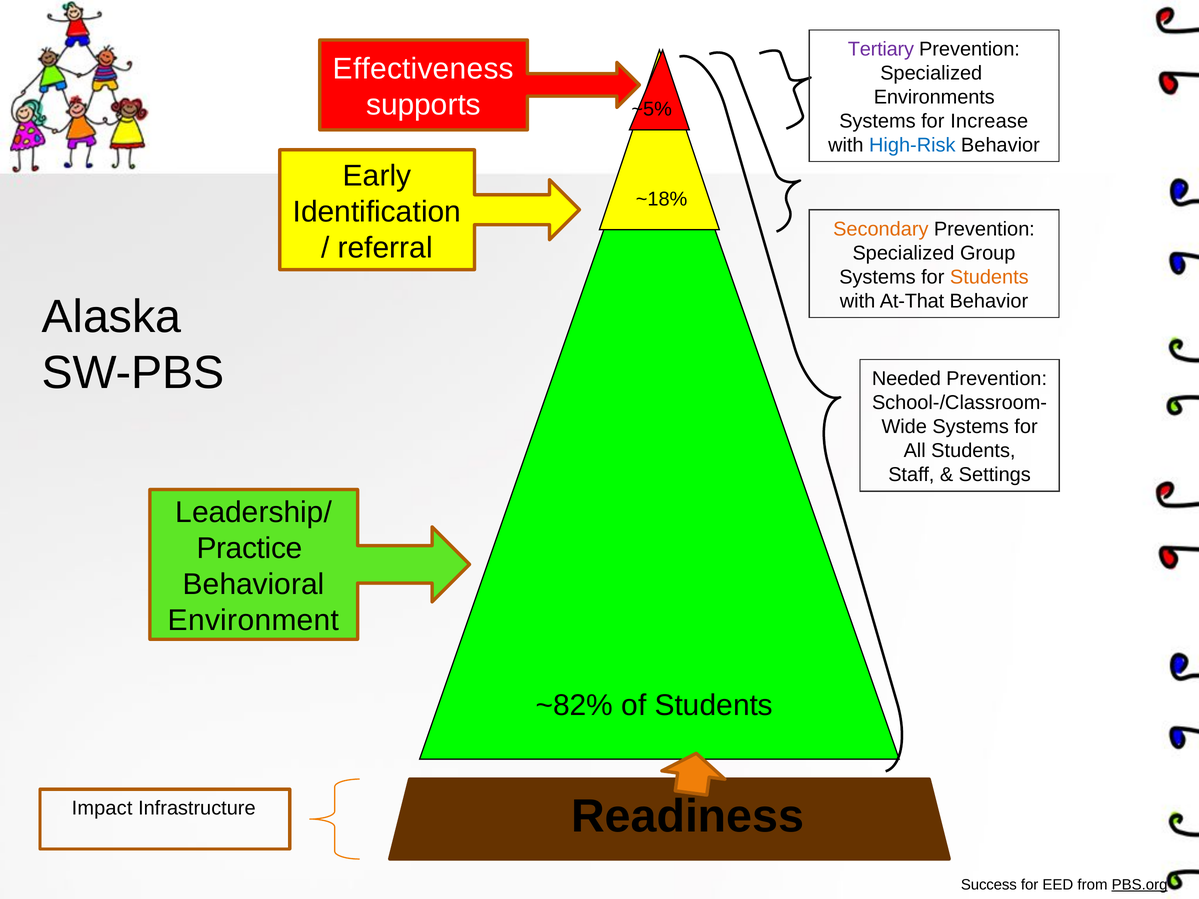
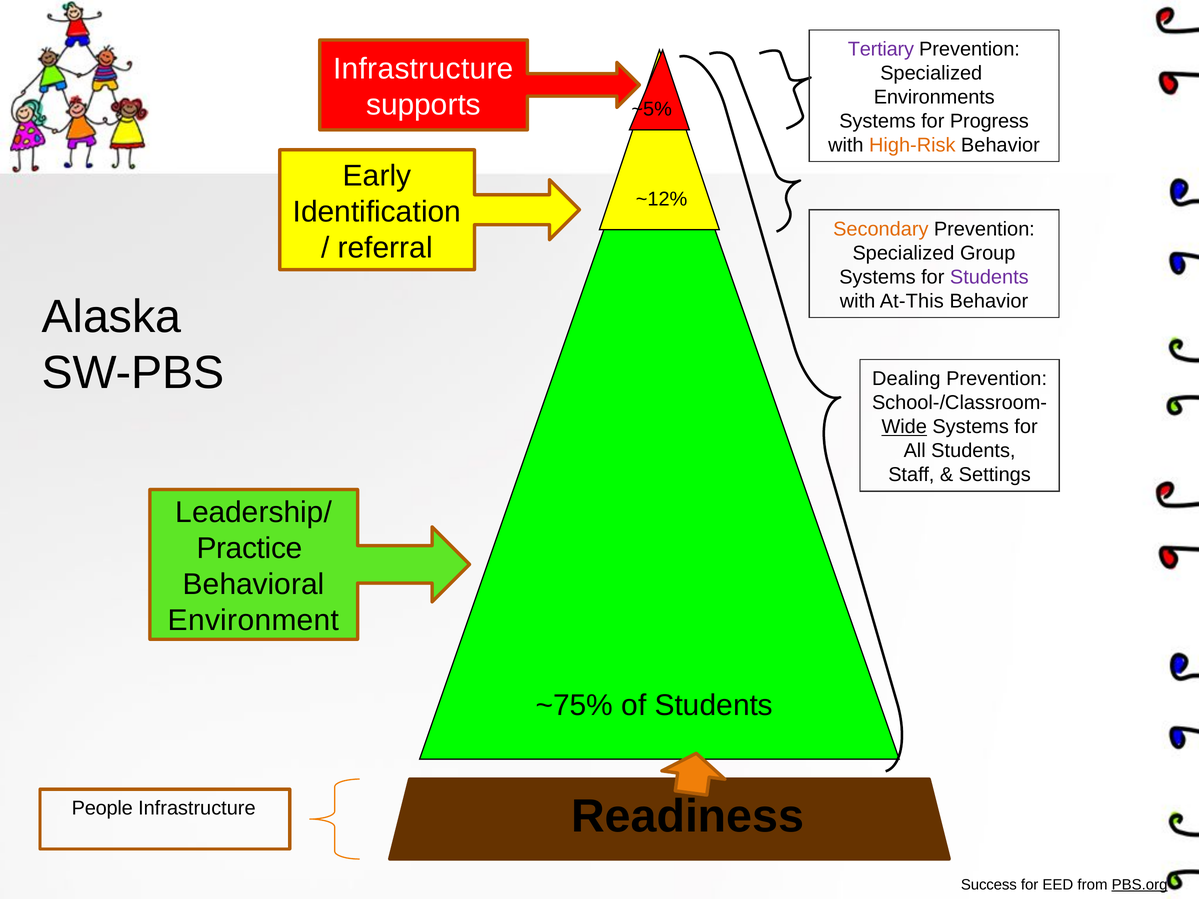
Effectiveness at (423, 69): Effectiveness -> Infrastructure
Increase: Increase -> Progress
High-Risk colour: blue -> orange
~18%: ~18% -> ~12%
Students at (989, 277) colour: orange -> purple
At-That: At-That -> At-This
Needed: Needed -> Dealing
Wide underline: none -> present
~82%: ~82% -> ~75%
Impact: Impact -> People
